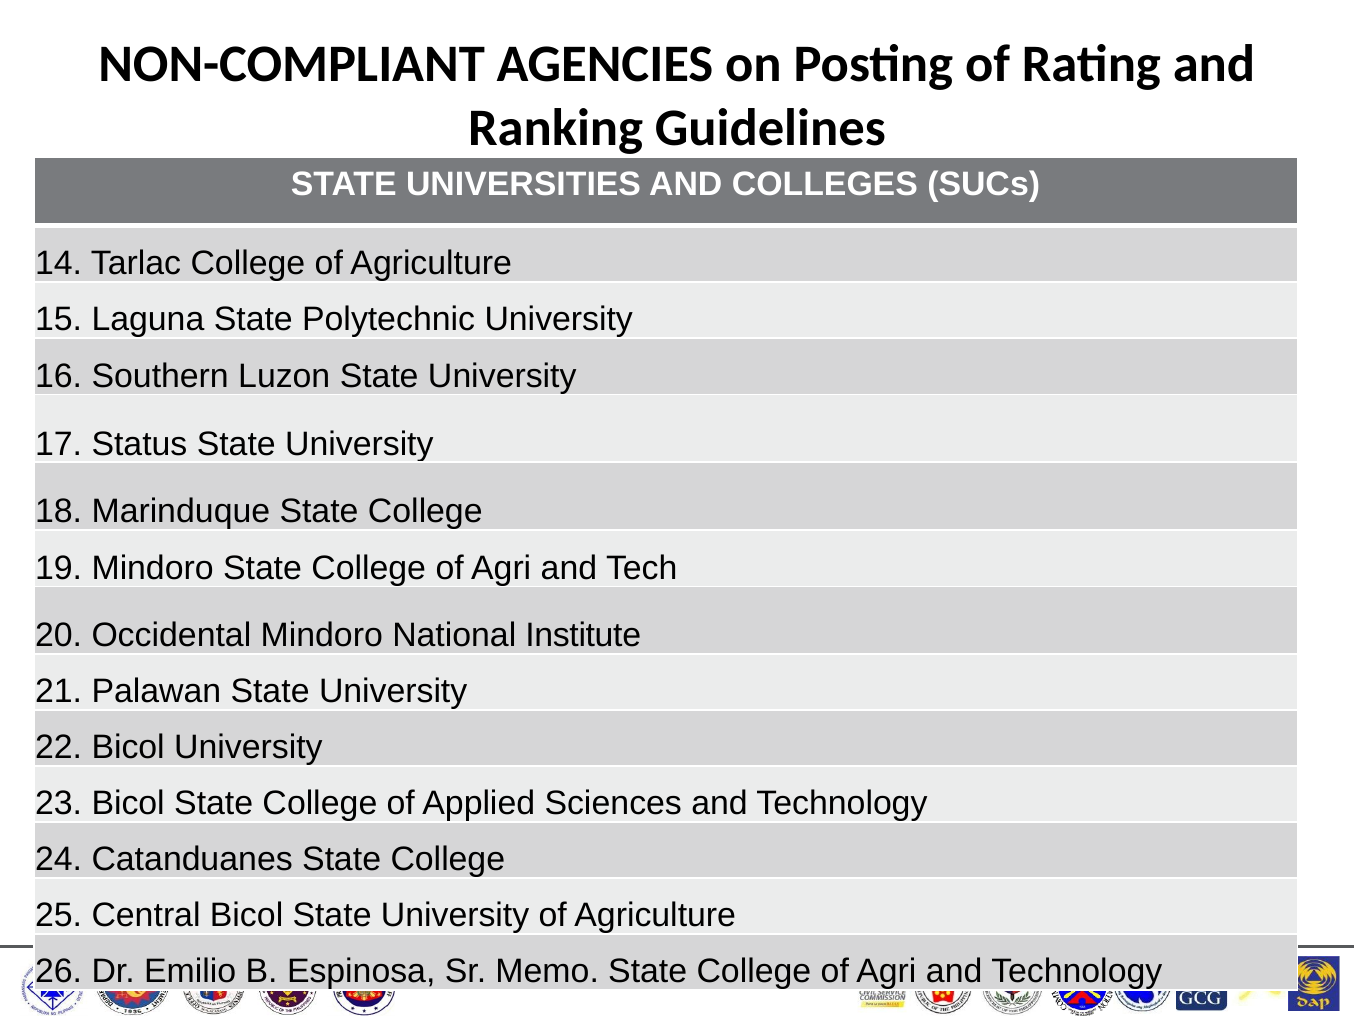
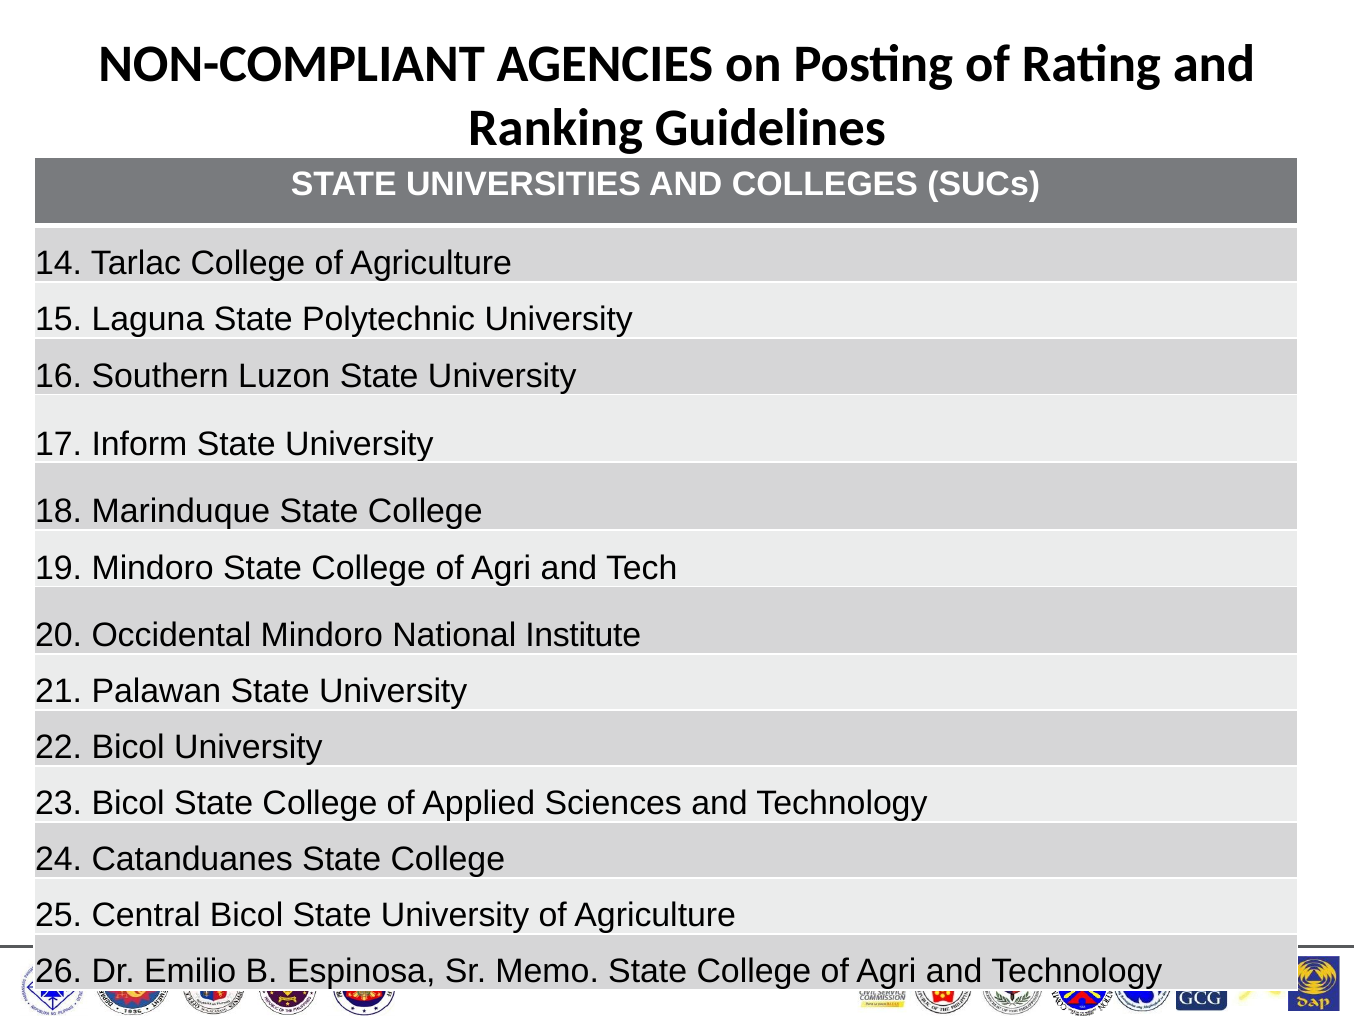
Status: Status -> Inform
